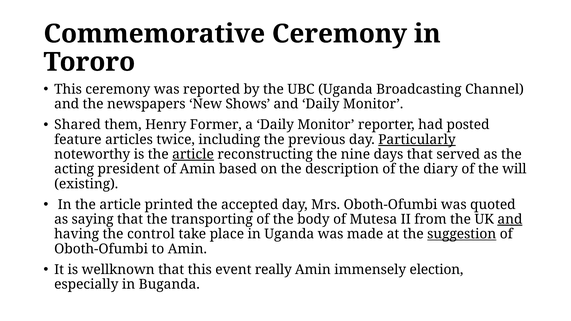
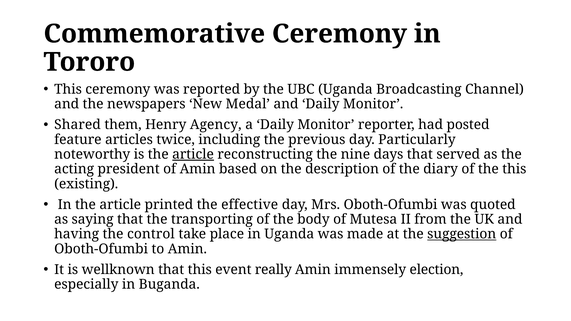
Shows: Shows -> Medal
Former: Former -> Agency
Particularly underline: present -> none
the will: will -> this
accepted: accepted -> effective
and at (510, 219) underline: present -> none
